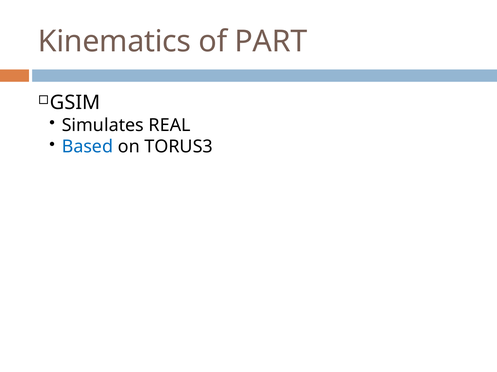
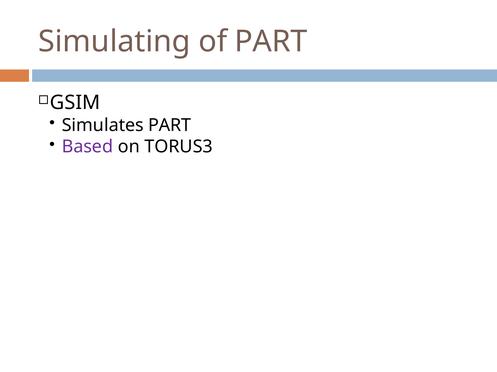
Kinematics: Kinematics -> Simulating
Simulates REAL: REAL -> PART
Based colour: blue -> purple
